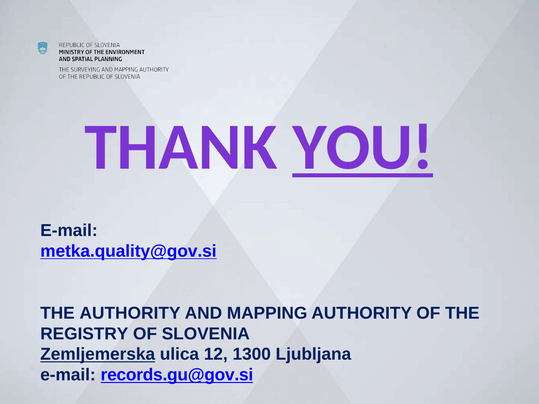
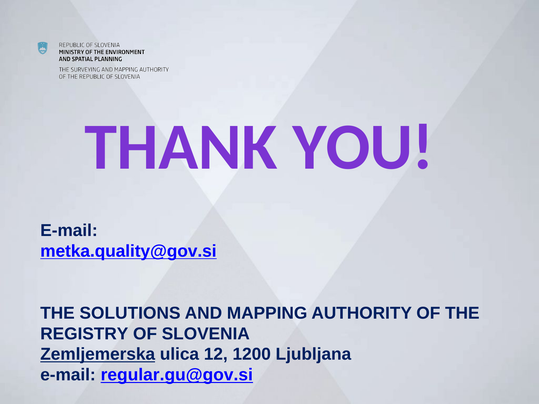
YOU underline: present -> none
THE AUTHORITY: AUTHORITY -> SOLUTIONS
1300: 1300 -> 1200
records.gu@gov.si: records.gu@gov.si -> regular.gu@gov.si
